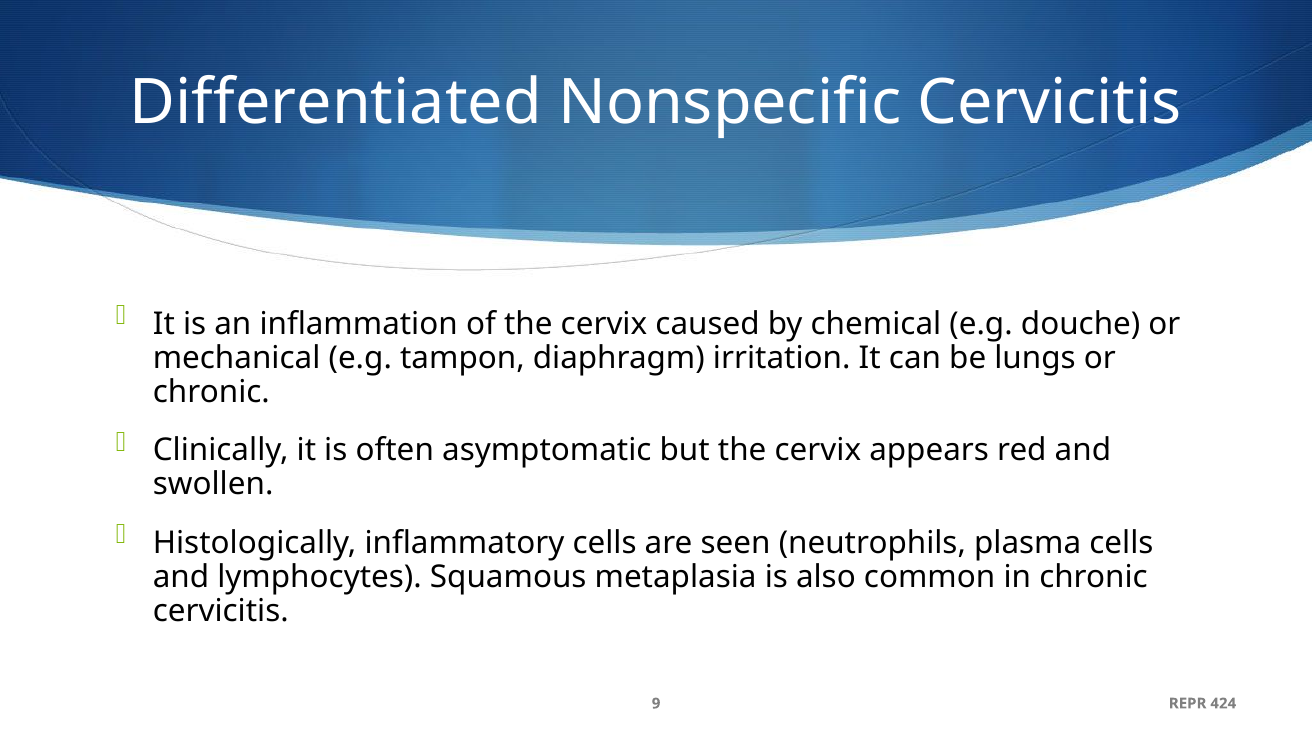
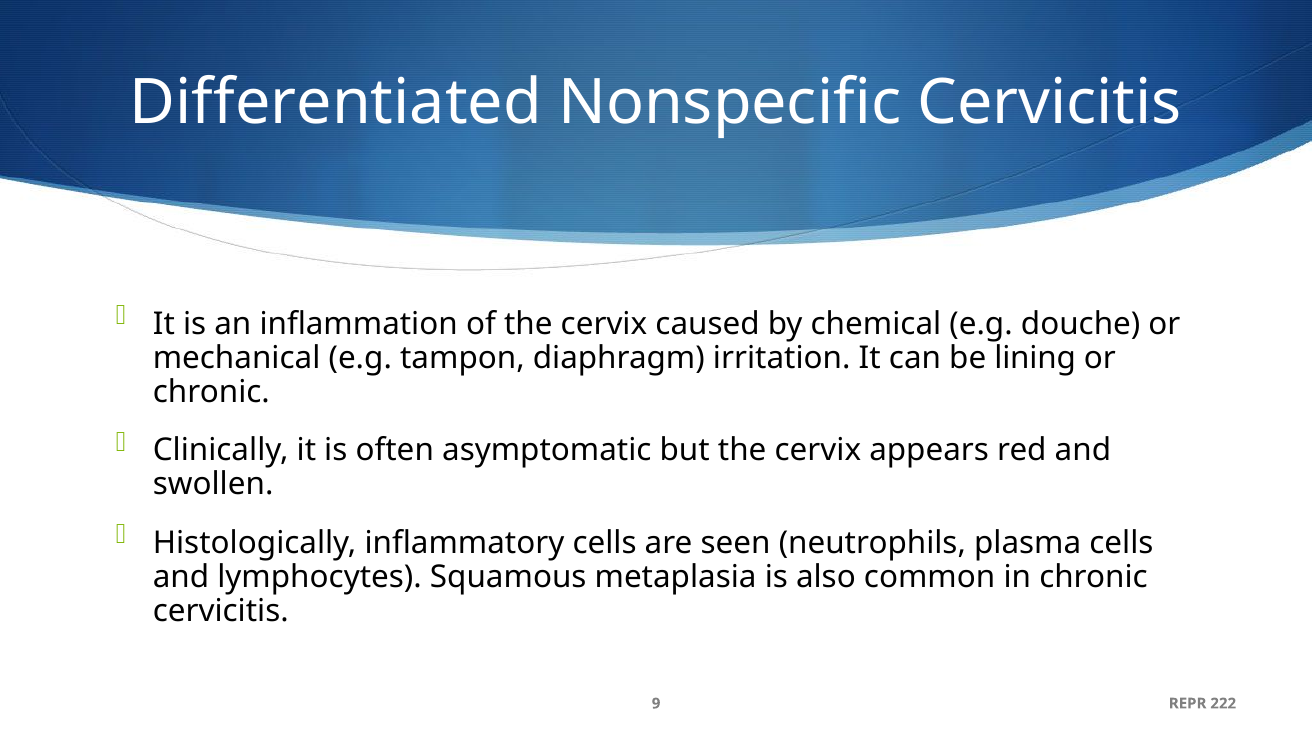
lungs: lungs -> lining
424: 424 -> 222
